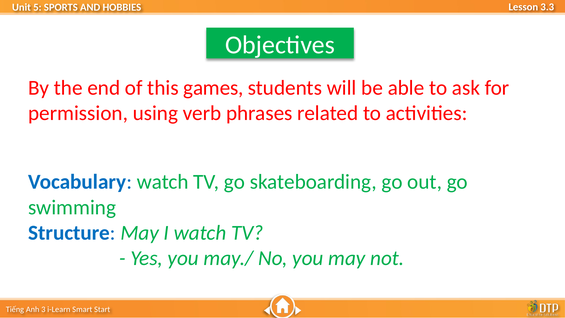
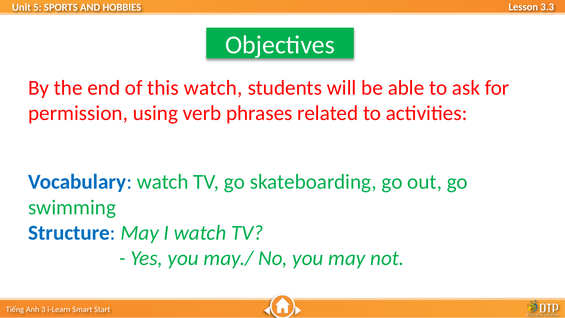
this games: games -> watch
